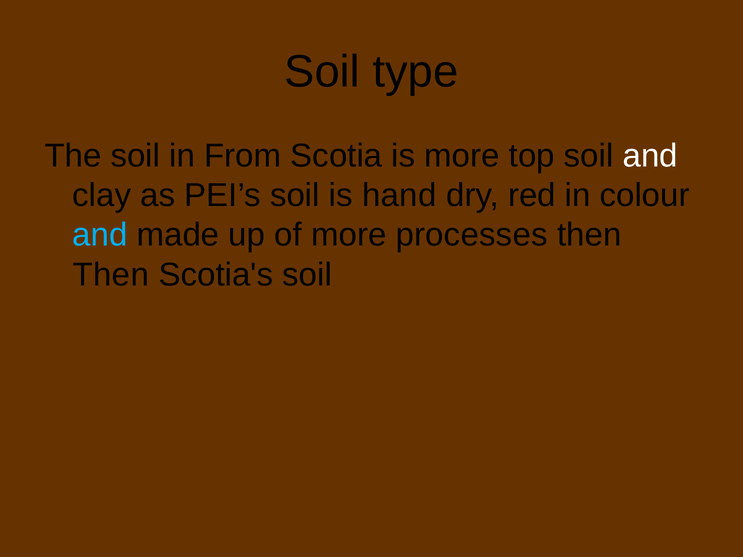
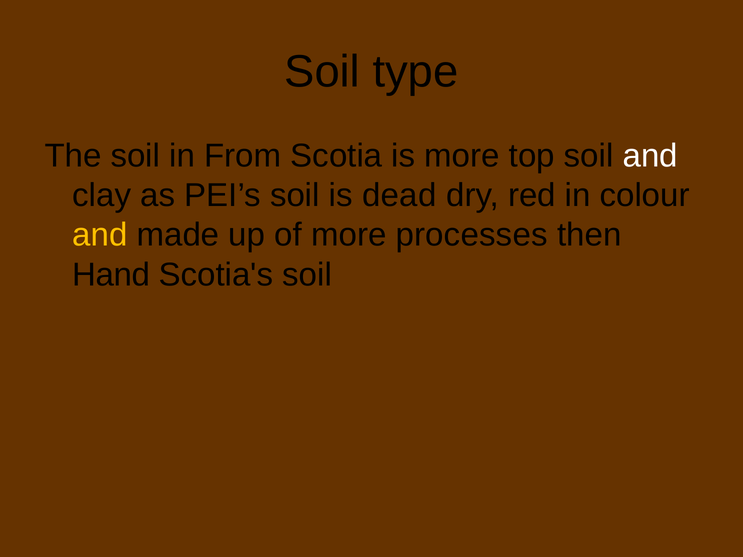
hand: hand -> dead
and at (100, 235) colour: light blue -> yellow
Then at (111, 275): Then -> Hand
